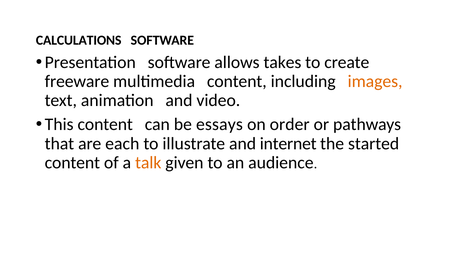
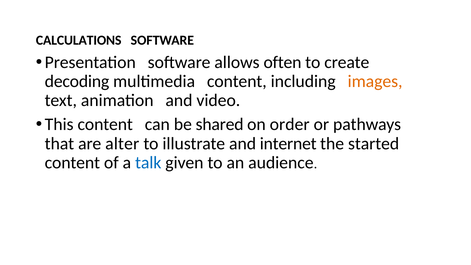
takes: takes -> often
freeware: freeware -> decoding
essays: essays -> shared
each: each -> alter
talk colour: orange -> blue
